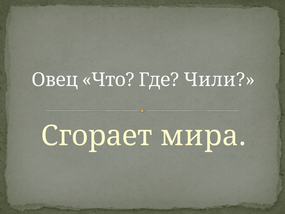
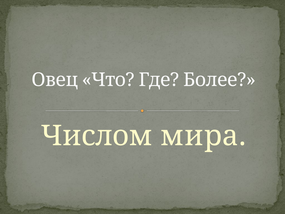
Чили: Чили -> Более
Сгорает: Сгорает -> Числом
